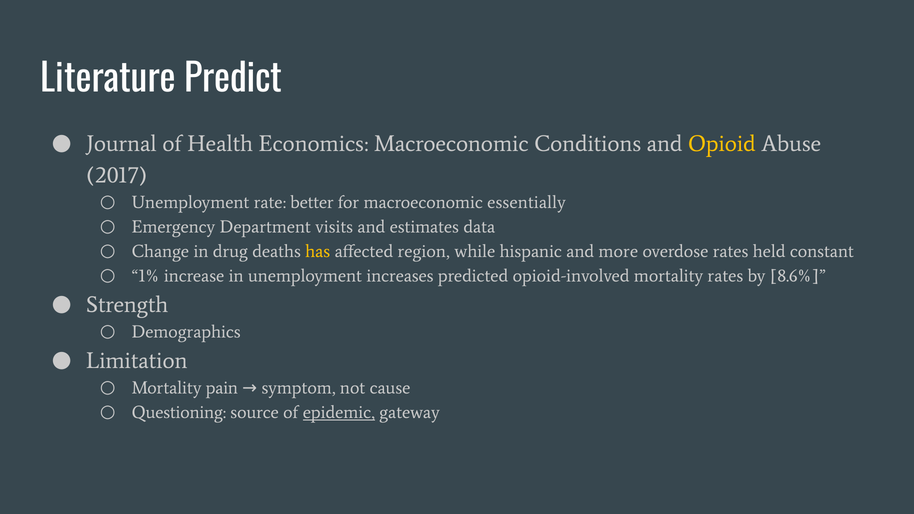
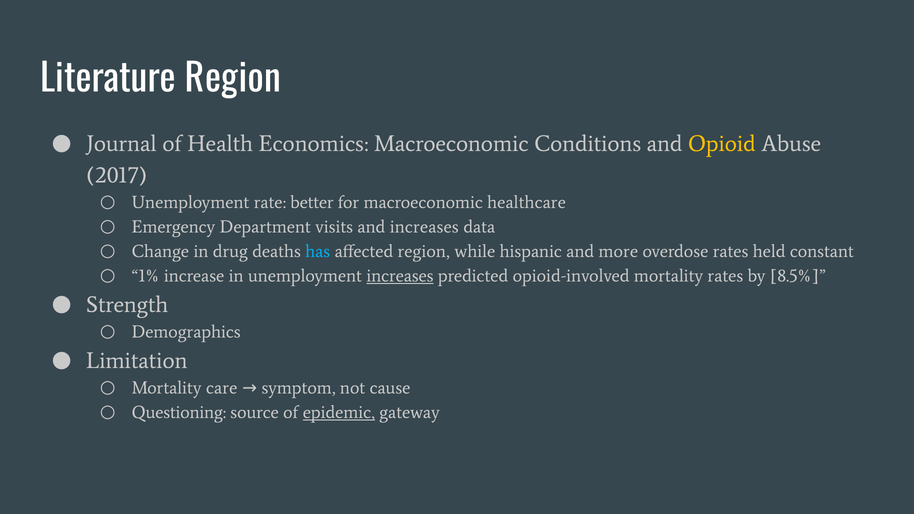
Literature Predict: Predict -> Region
essentially: essentially -> healthcare
and estimates: estimates -> increases
has colour: yellow -> light blue
increases at (400, 276) underline: none -> present
8.6%: 8.6% -> 8.5%
pain: pain -> care
